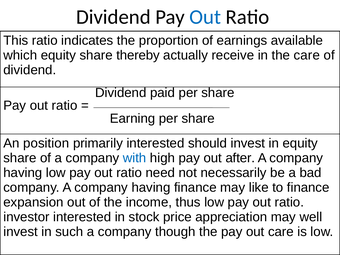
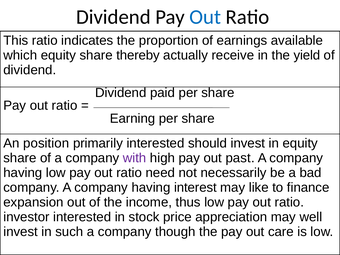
the care: care -> yield
with colour: blue -> purple
after: after -> past
having finance: finance -> interest
